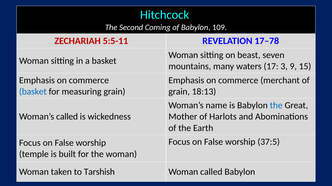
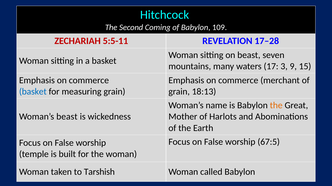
17–78: 17–78 -> 17–28
the at (276, 106) colour: blue -> orange
Woman’s called: called -> beast
37:5: 37:5 -> 67:5
